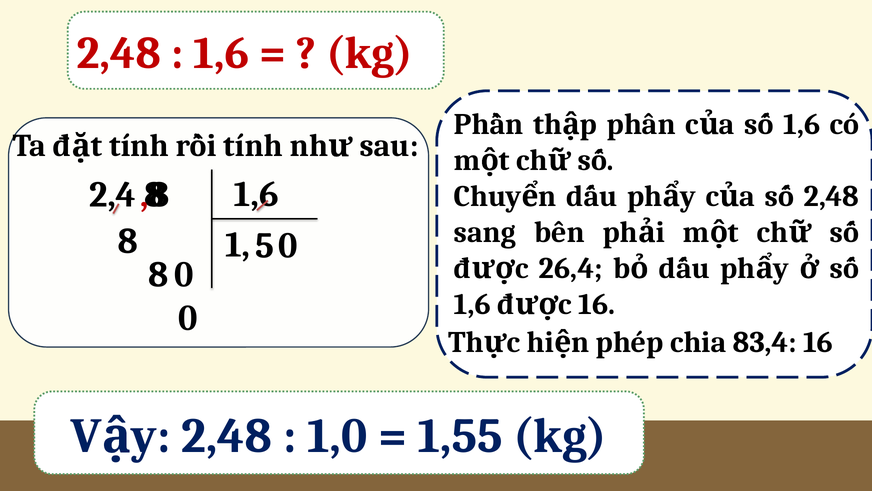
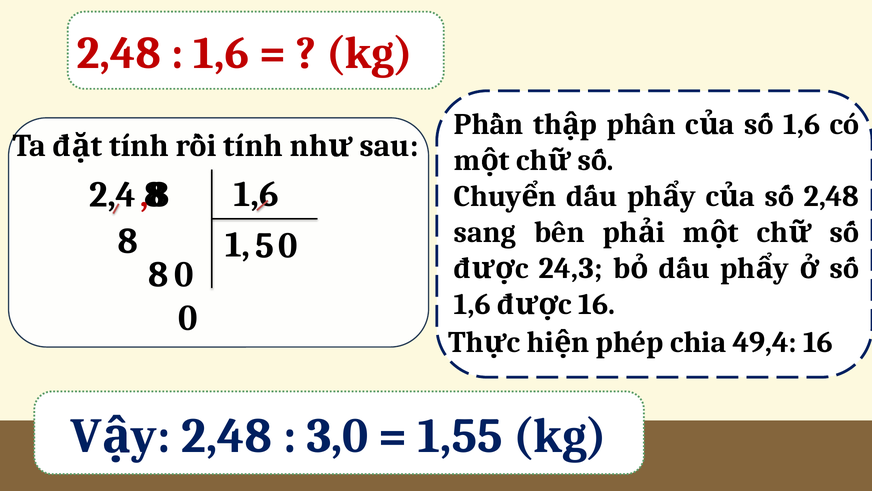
26,4: 26,4 -> 24,3
83,4: 83,4 -> 49,4
1,0: 1,0 -> 3,0
